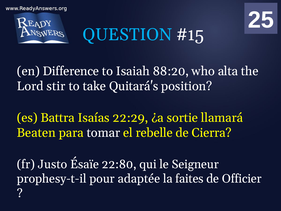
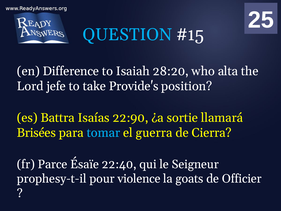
88:20: 88:20 -> 28:20
stir: stir -> jefe
Quitará's: Quitará's -> Provide's
22:29: 22:29 -> 22:90
Beaten: Beaten -> Brisées
tomar colour: white -> light blue
rebelle: rebelle -> guerra
Justo: Justo -> Parce
22:80: 22:80 -> 22:40
adaptée: adaptée -> violence
faites: faites -> goats
